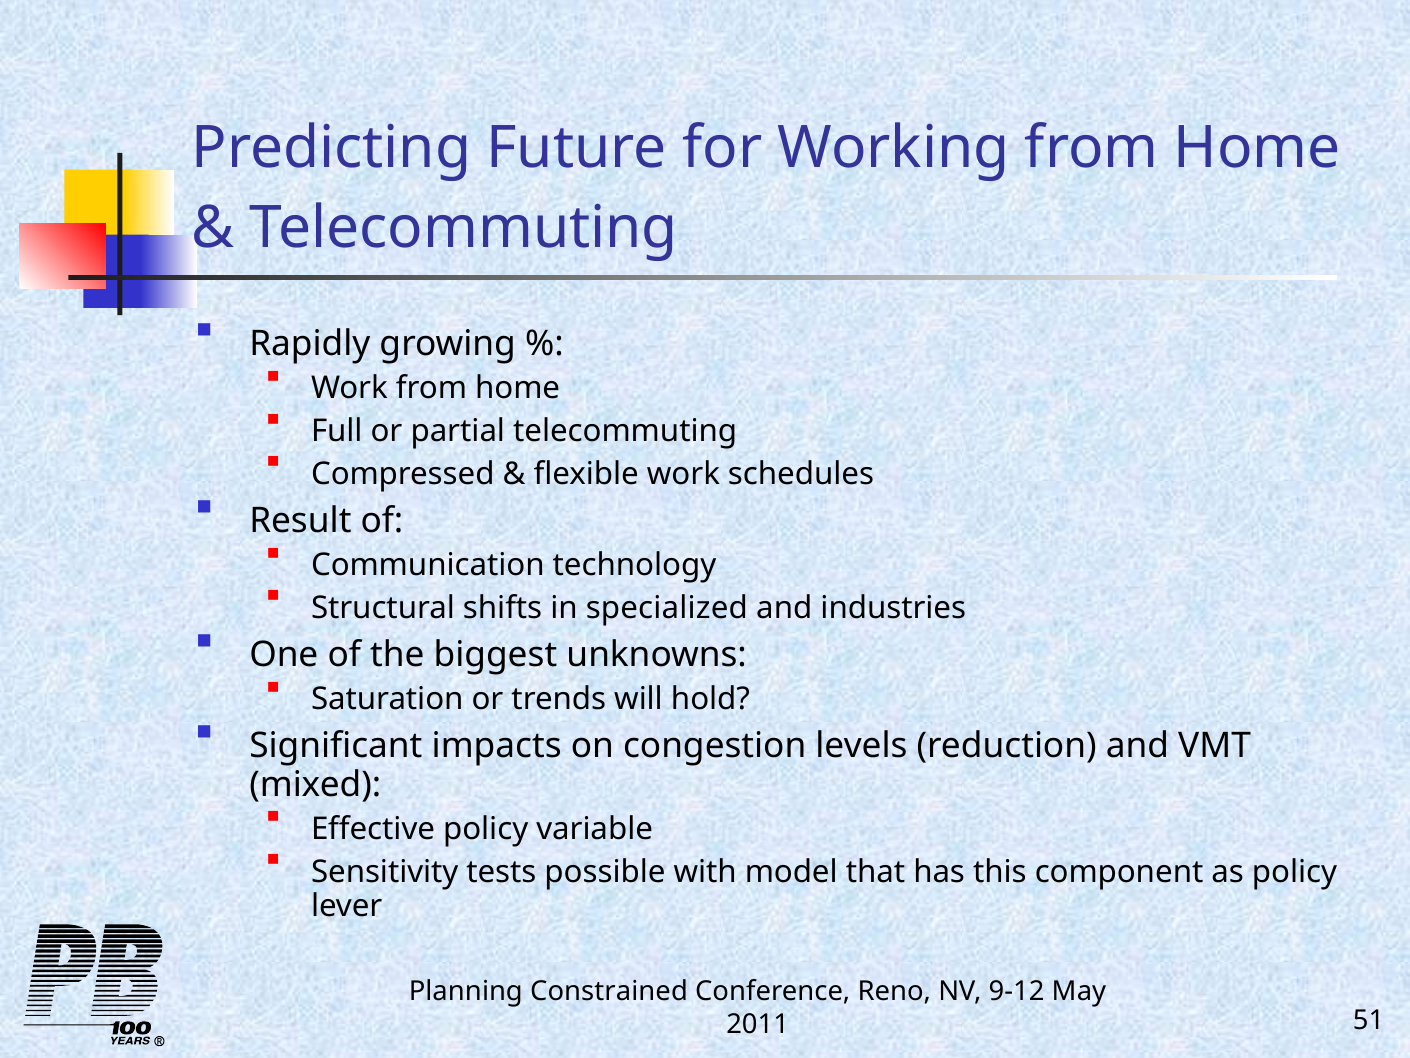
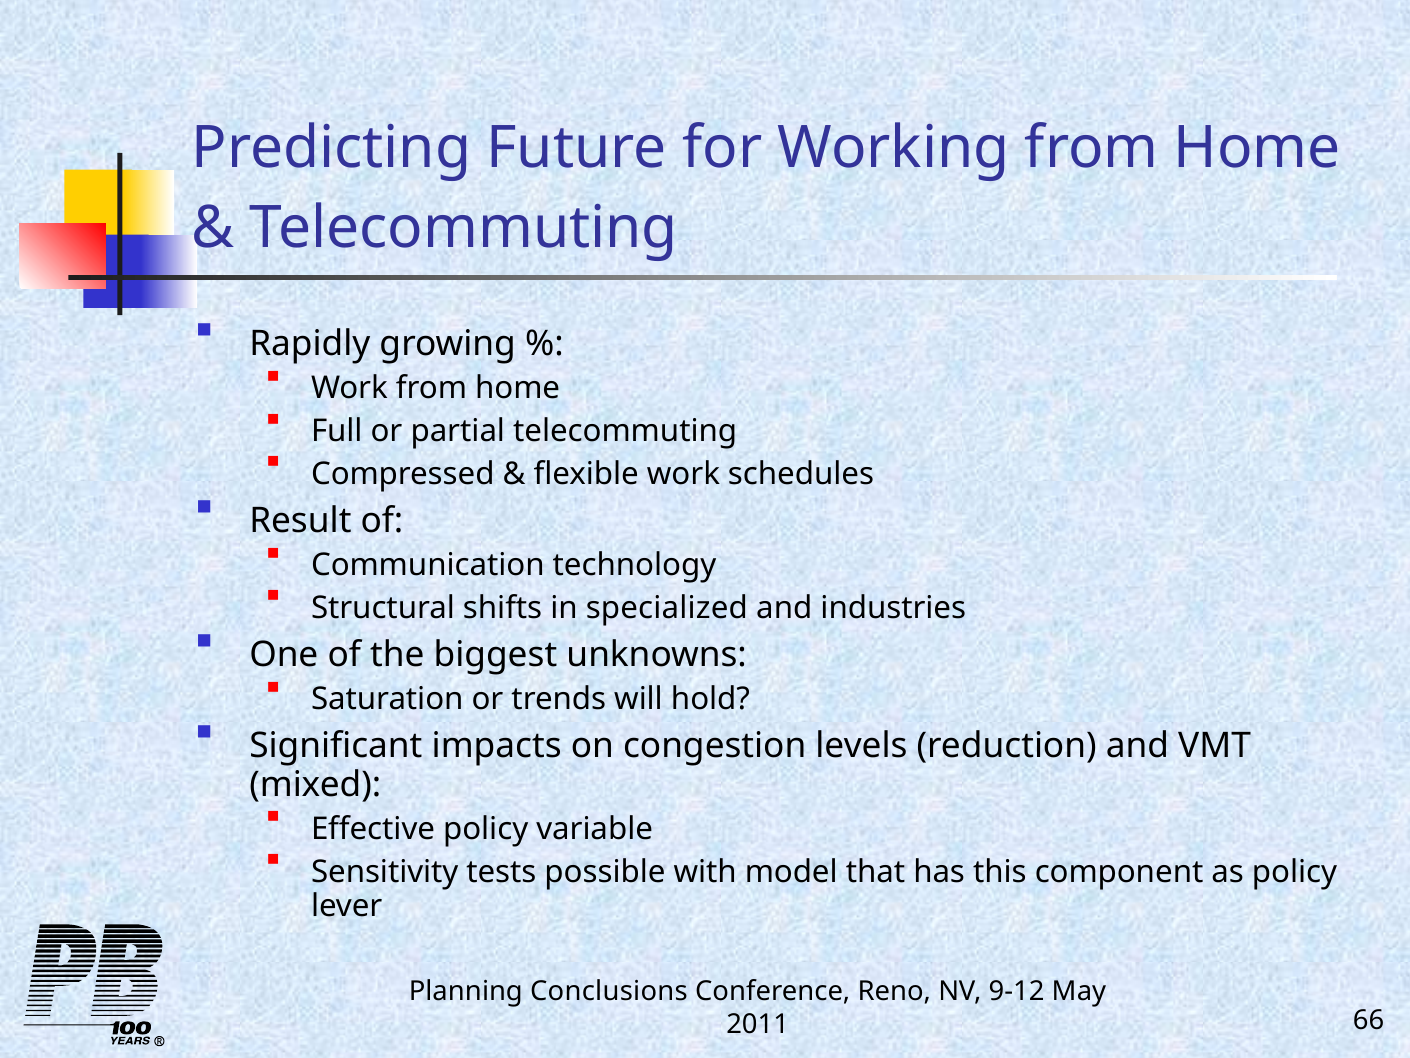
Constrained: Constrained -> Conclusions
51: 51 -> 66
